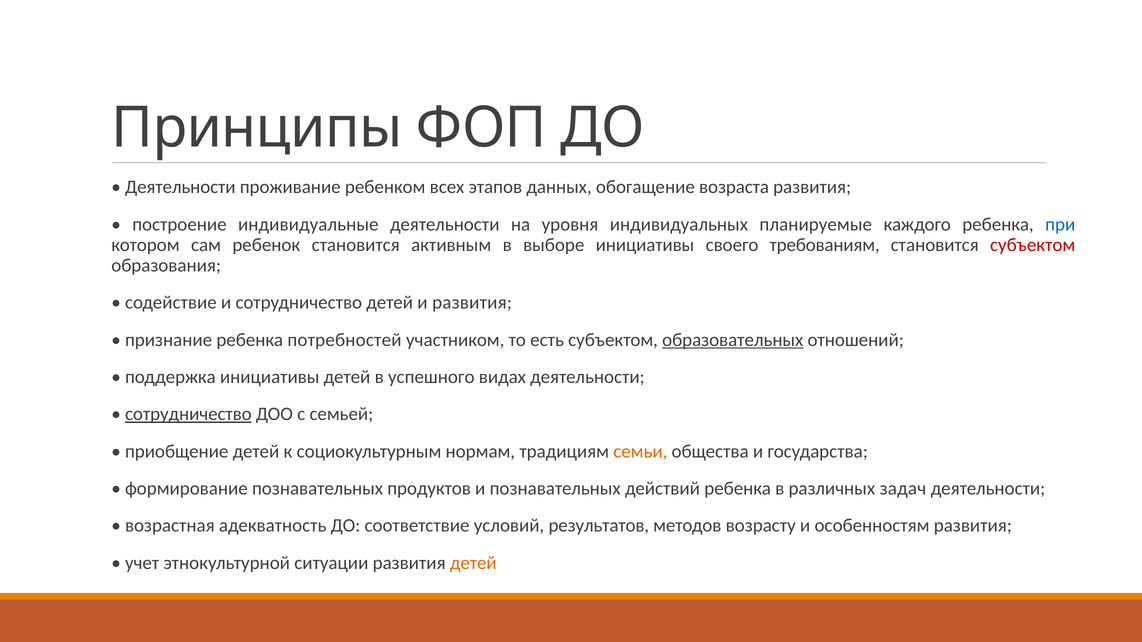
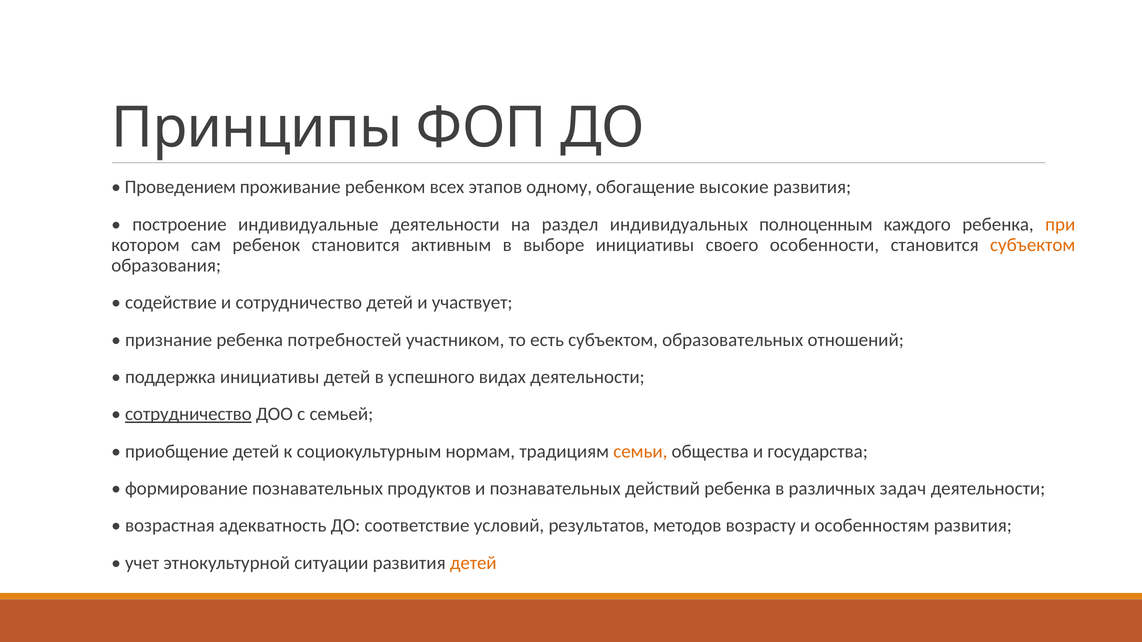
Деятельности at (180, 187): Деятельности -> Проведением
данных: данных -> одному
возраста: возраста -> высокие
уровня: уровня -> раздел
планируемые: планируемые -> полноценным
при colour: blue -> orange
требованиям: требованиям -> особенности
субъектом at (1033, 245) colour: red -> orange
и развития: развития -> участвует
образовательных underline: present -> none
